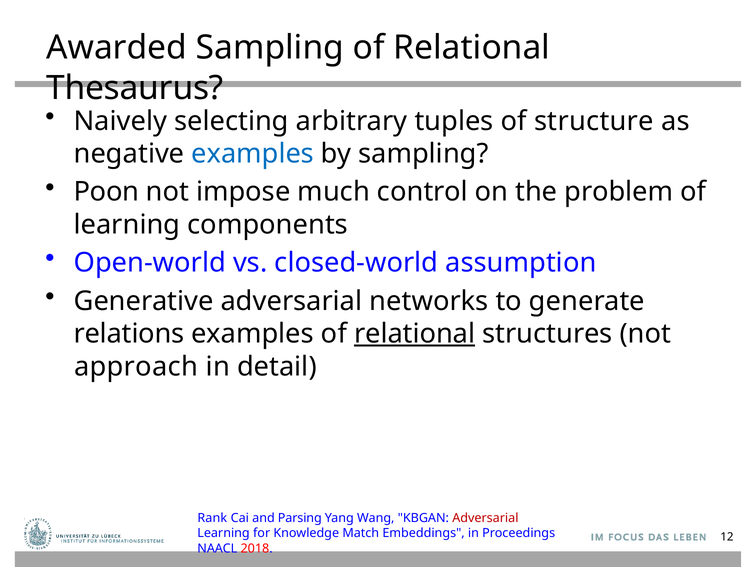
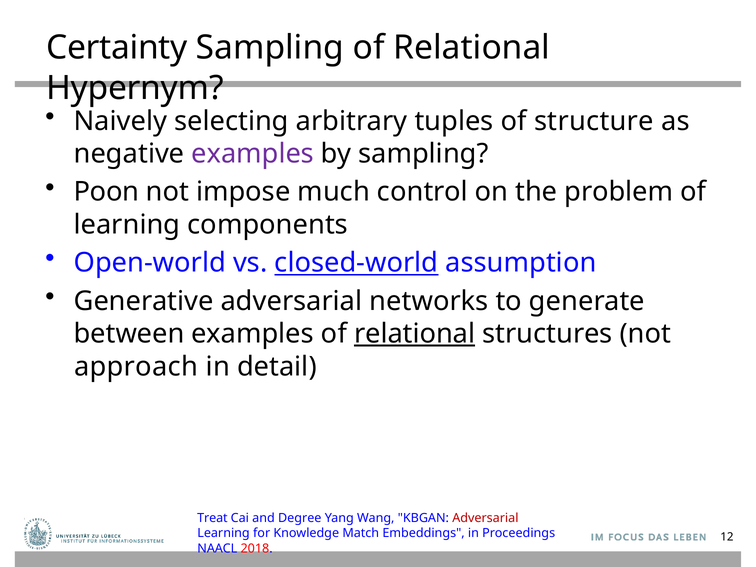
Awarded: Awarded -> Certainty
Thesaurus: Thesaurus -> Hypernym
examples at (253, 154) colour: blue -> purple
closed-world underline: none -> present
relations: relations -> between
Rank: Rank -> Treat
Parsing: Parsing -> Degree
